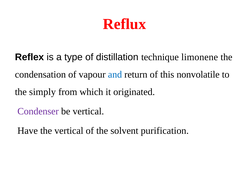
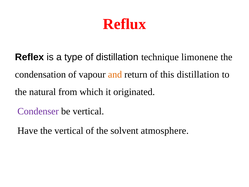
and colour: blue -> orange
this nonvolatile: nonvolatile -> distillation
simply: simply -> natural
purification: purification -> atmosphere
